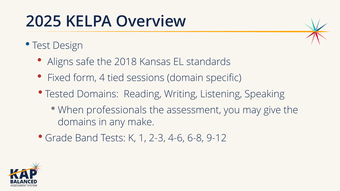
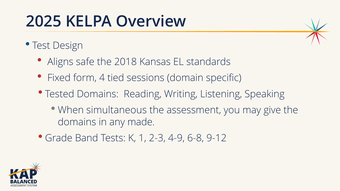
professionals: professionals -> simultaneous
make: make -> made
4-6: 4-6 -> 4-9
